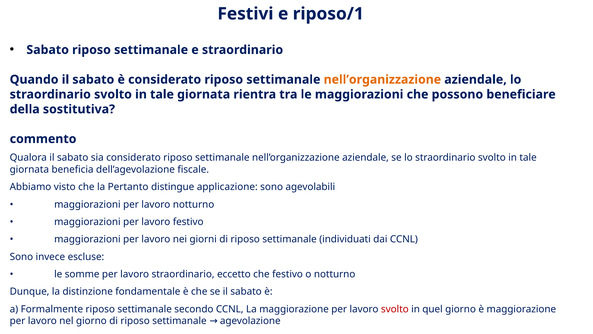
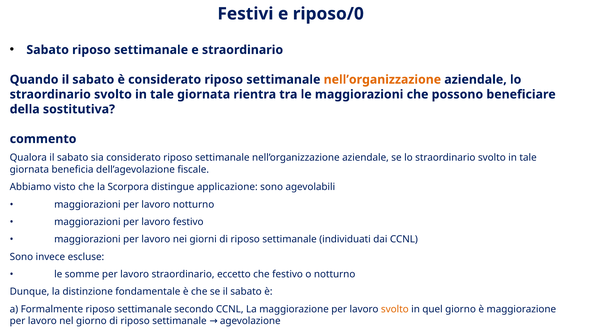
riposo/1: riposo/1 -> riposo/0
Pertanto: Pertanto -> Scorpora
svolto at (395, 309) colour: red -> orange
